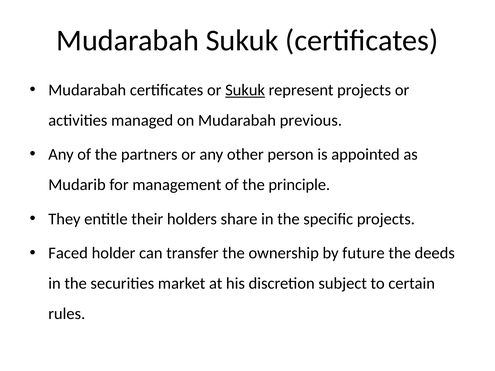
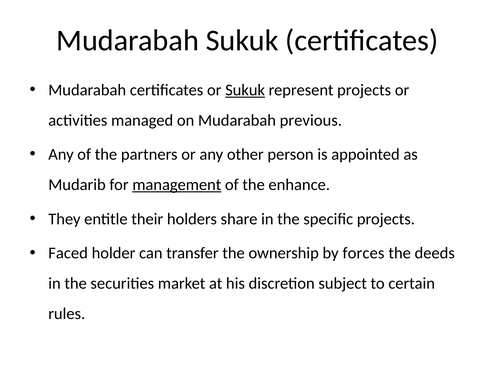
management underline: none -> present
principle: principle -> enhance
future: future -> forces
